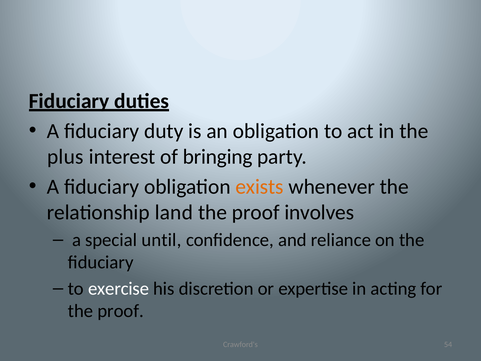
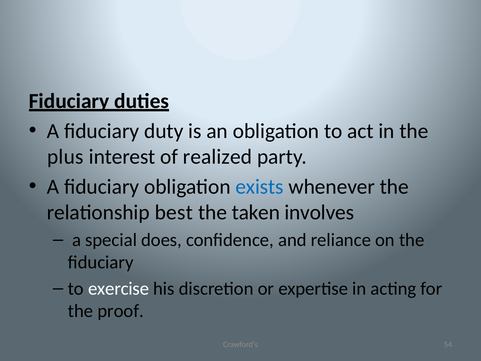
bringing: bringing -> realized
exists colour: orange -> blue
land: land -> best
proof at (256, 212): proof -> taken
until: until -> does
